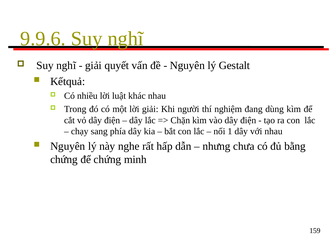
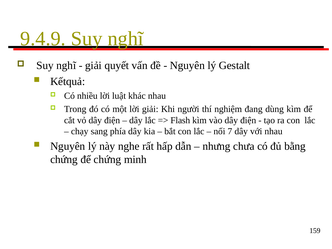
9.9.6: 9.9.6 -> 9.4.9
Chặn: Chặn -> Flash
1: 1 -> 7
